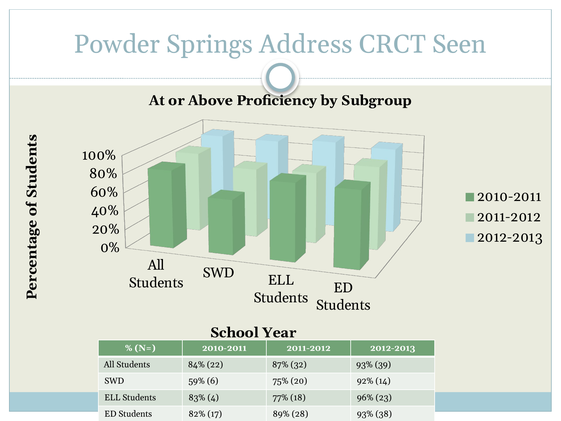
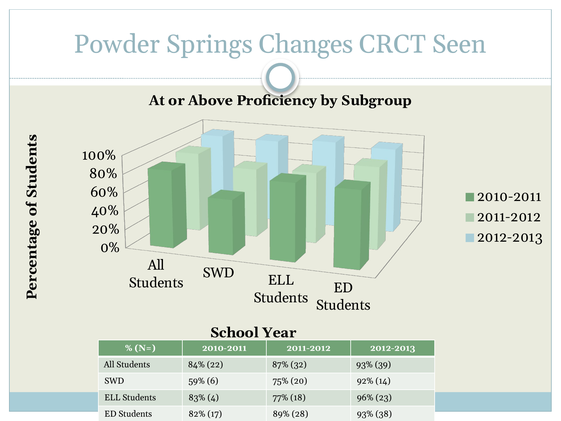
Address: Address -> Changes
